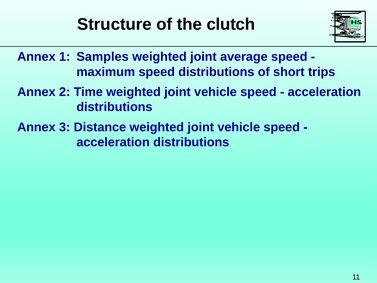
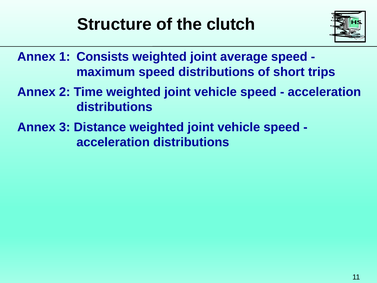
Samples: Samples -> Consists
